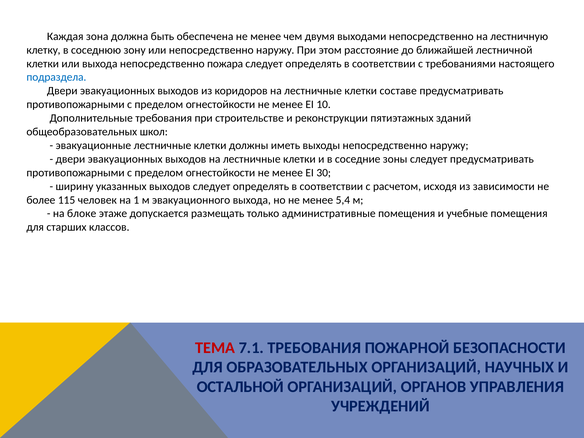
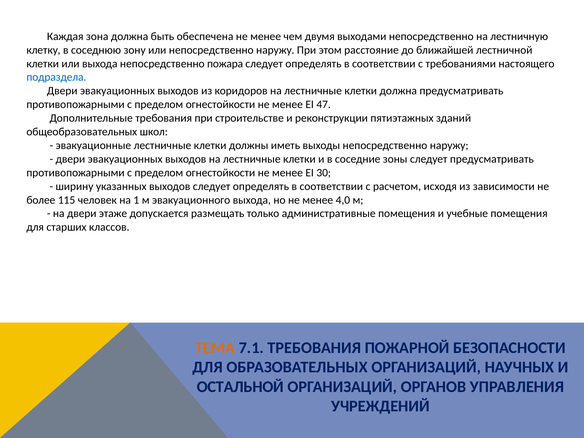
клетки составе: составе -> должна
10: 10 -> 47
5,4: 5,4 -> 4,0
на блоке: блоке -> двери
ТЕМА colour: red -> orange
